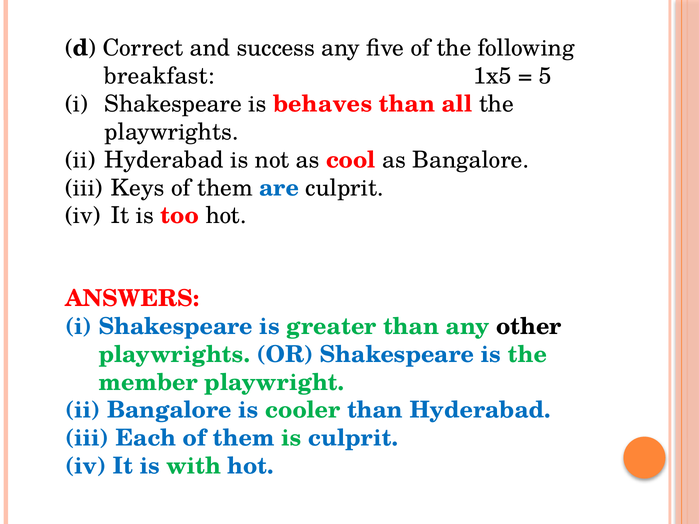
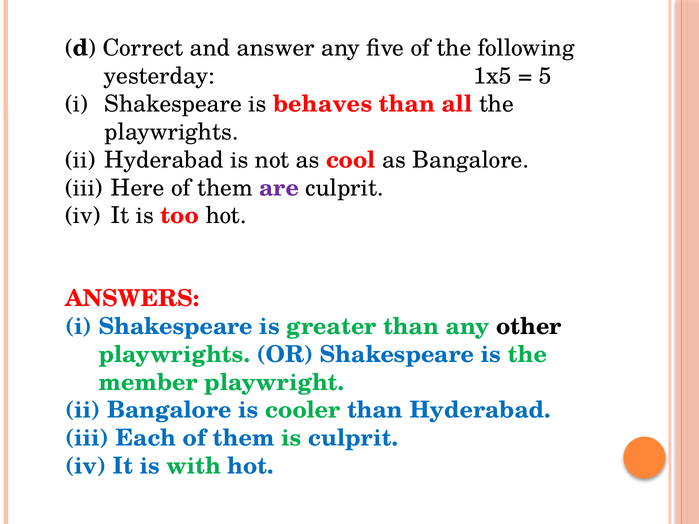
success: success -> answer
breakfast: breakfast -> yesterday
Keys: Keys -> Here
are colour: blue -> purple
